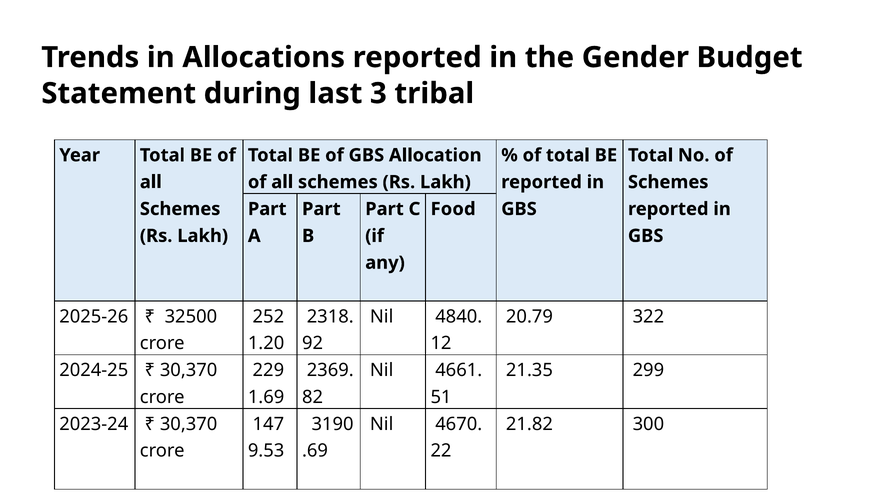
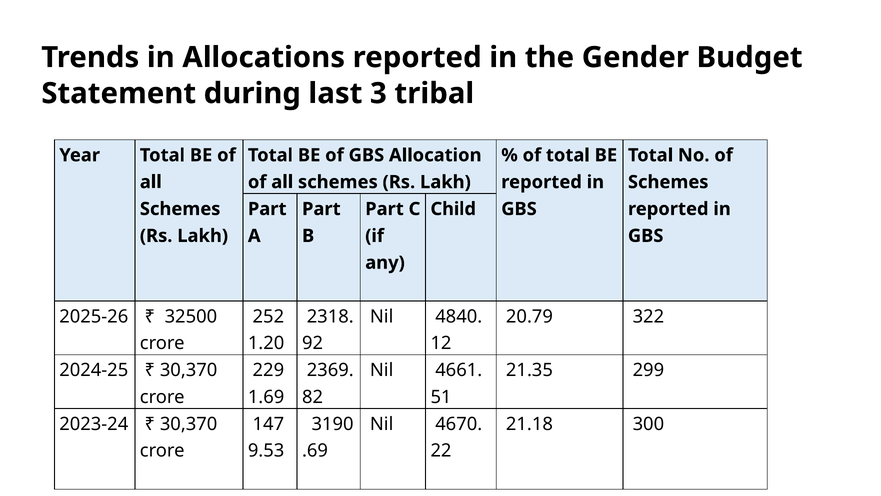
Food: Food -> Child
21.82: 21.82 -> 21.18
